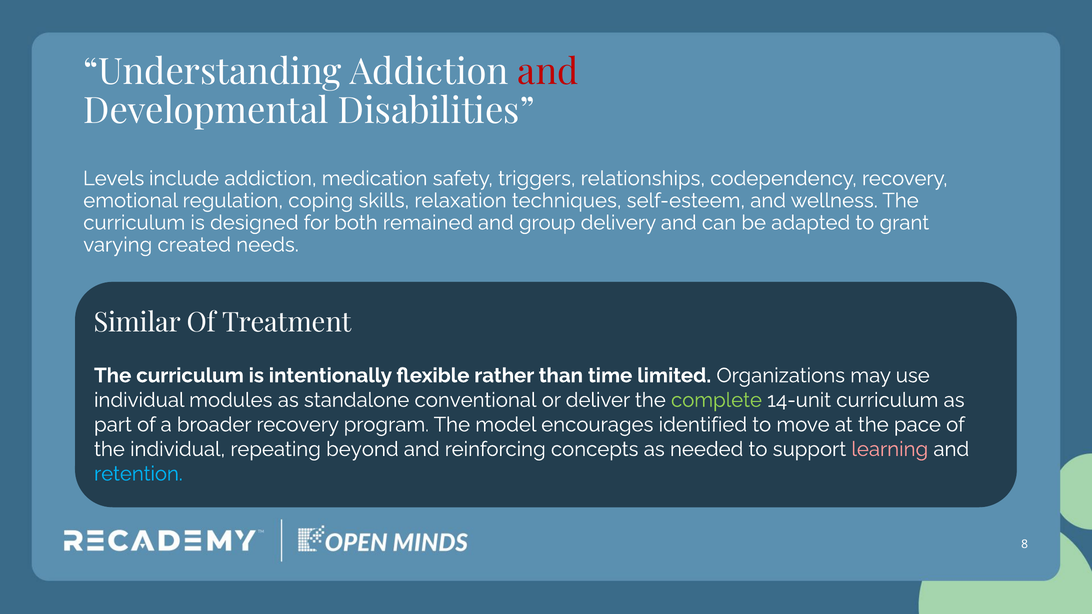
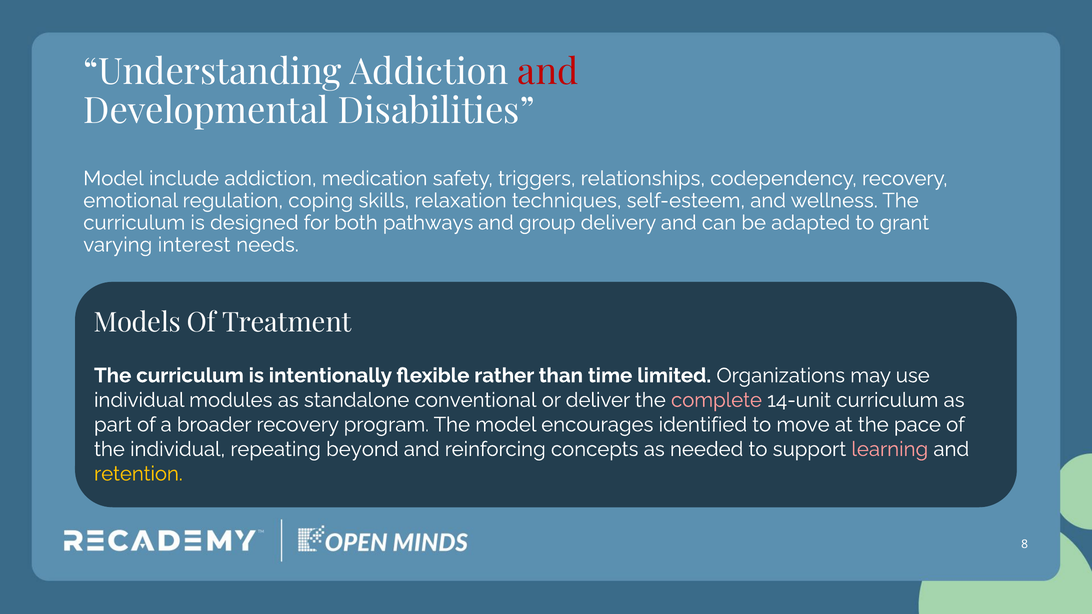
Levels at (114, 179): Levels -> Model
remained: remained -> pathways
created: created -> interest
Similar: Similar -> Models
complete colour: light green -> pink
retention colour: light blue -> yellow
